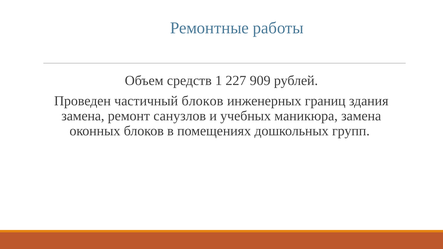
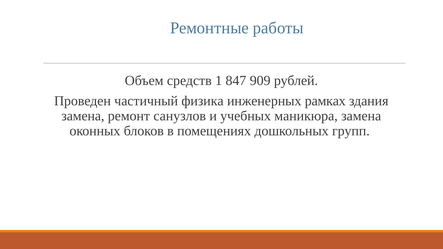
227: 227 -> 847
частичный блоков: блоков -> физика
границ: границ -> рамках
